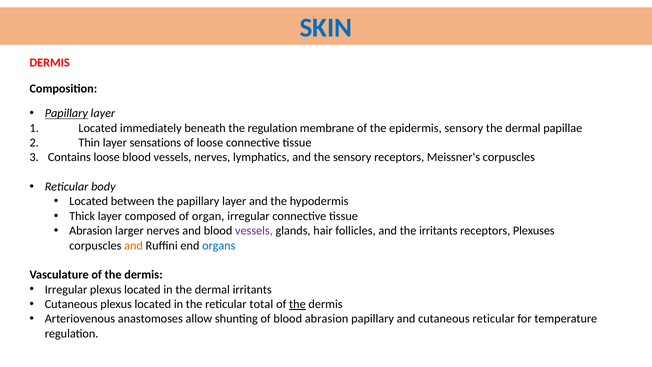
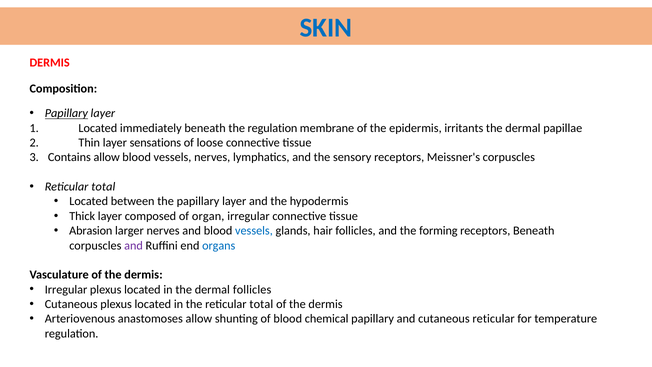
epidermis sensory: sensory -> irritants
Contains loose: loose -> allow
body at (103, 187): body -> total
vessels at (254, 231) colour: purple -> blue
the irritants: irritants -> forming
receptors Plexuses: Plexuses -> Beneath
and at (133, 245) colour: orange -> purple
dermal irritants: irritants -> follicles
the at (297, 304) underline: present -> none
blood abrasion: abrasion -> chemical
